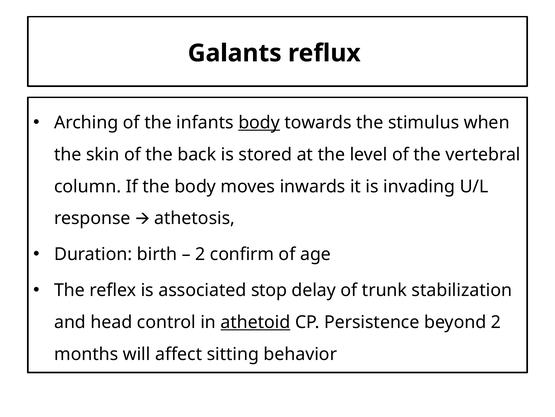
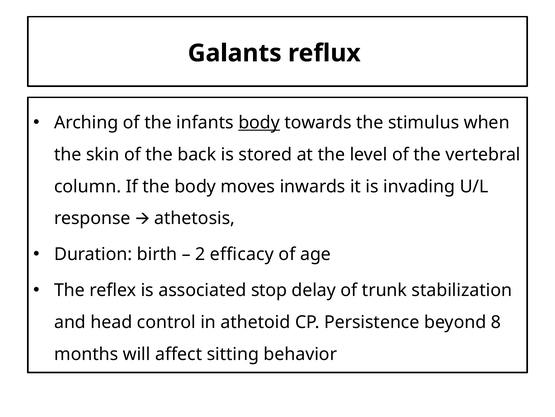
confirm: confirm -> efficacy
athetoid underline: present -> none
beyond 2: 2 -> 8
